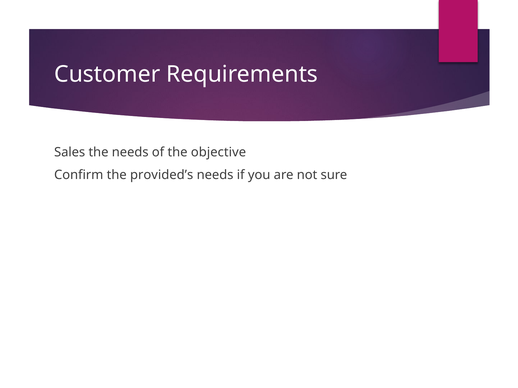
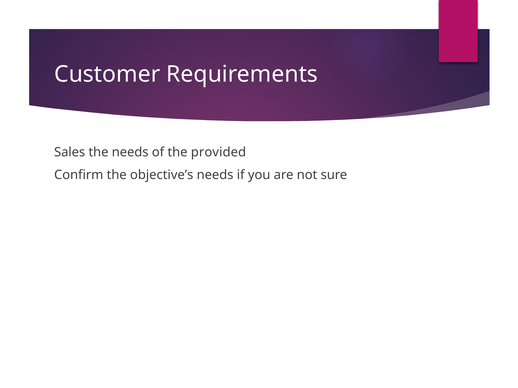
objective: objective -> provided
provided’s: provided’s -> objective’s
